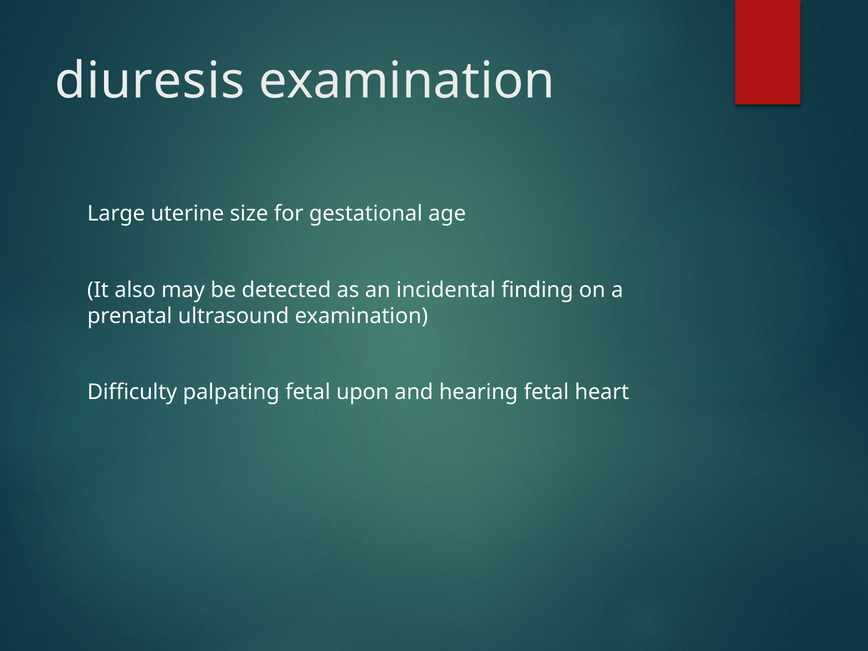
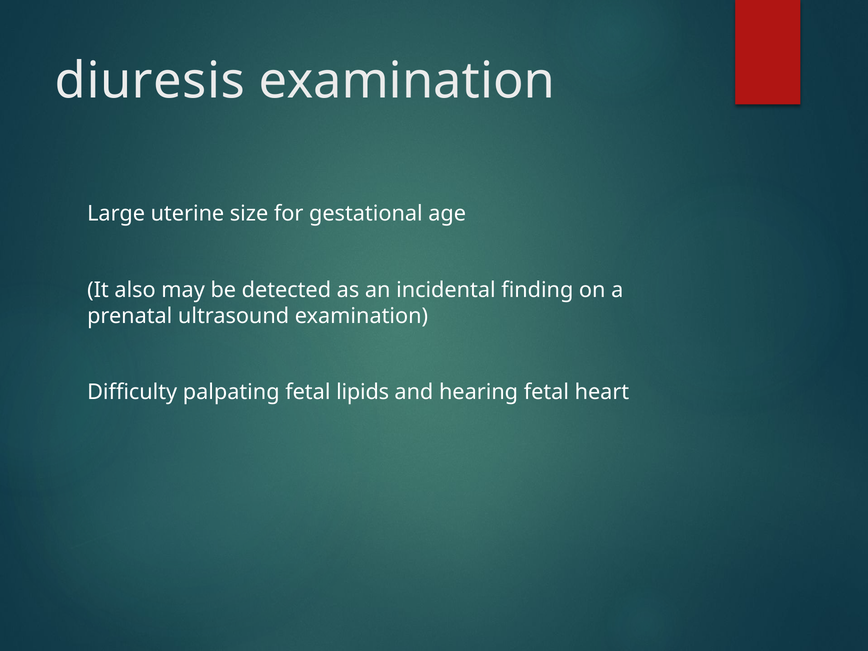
upon: upon -> lipids
